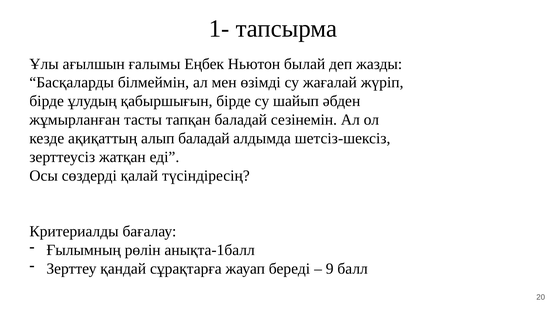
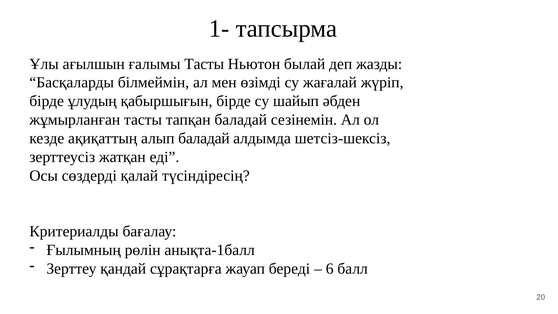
ғалымы Еңбек: Еңбек -> Тасты
9: 9 -> 6
